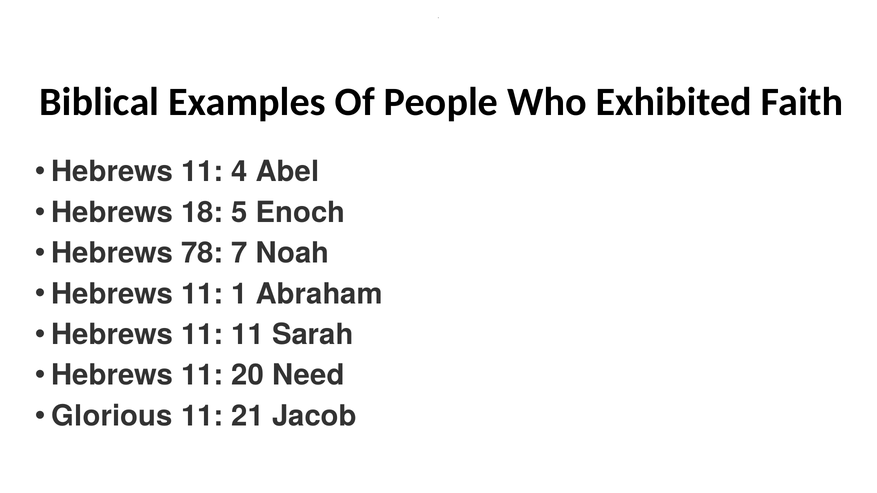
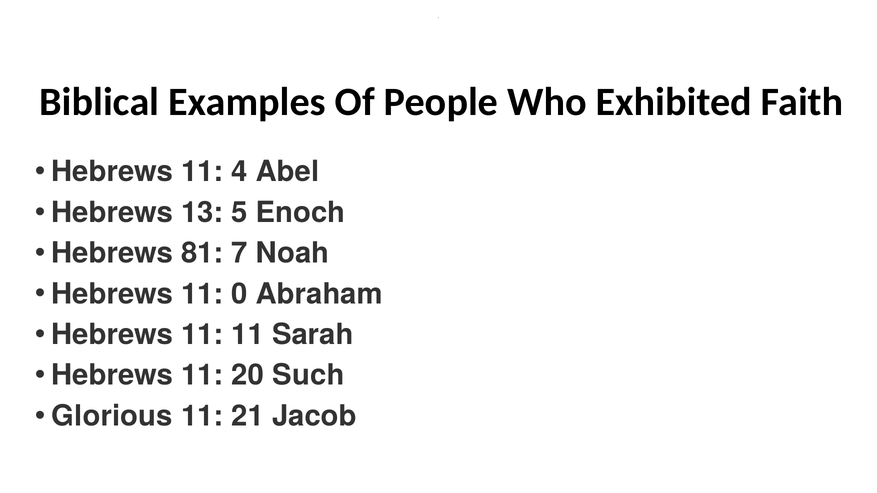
18: 18 -> 13
78: 78 -> 81
1: 1 -> 0
Need: Need -> Such
